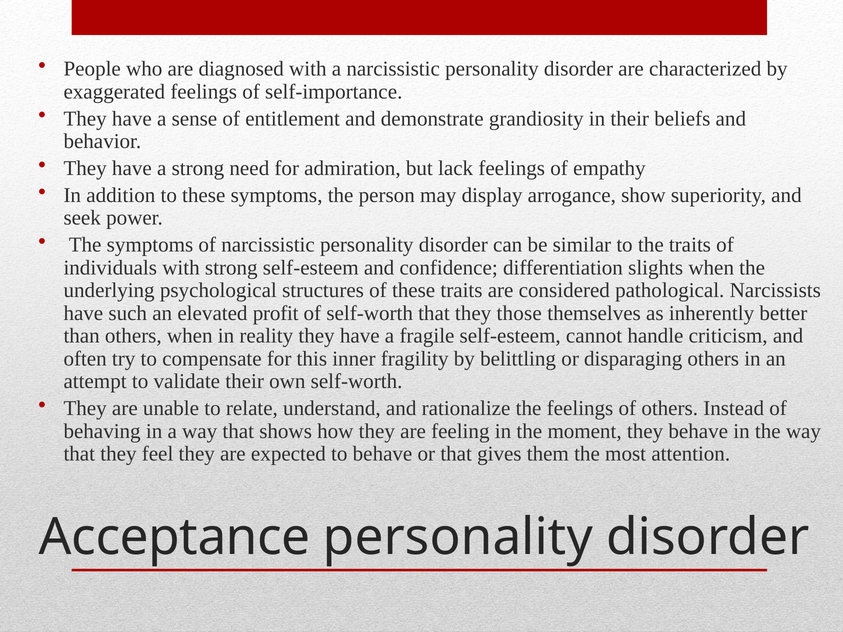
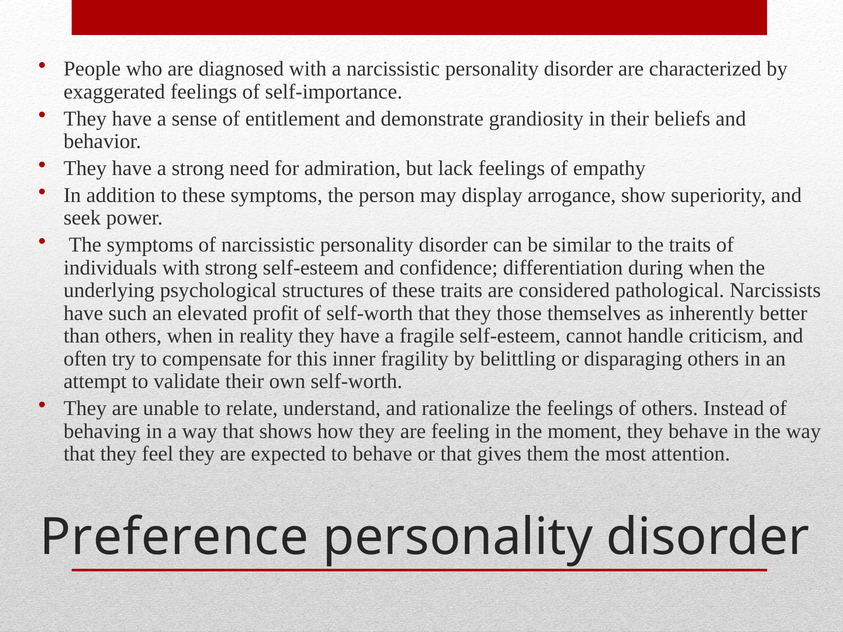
slights: slights -> during
Acceptance: Acceptance -> Preference
